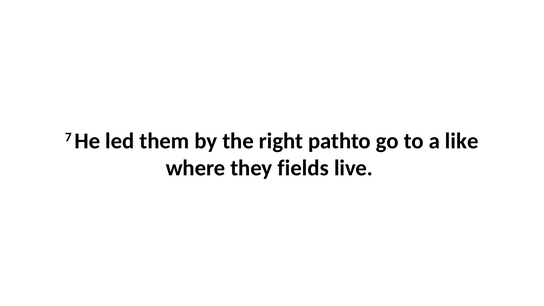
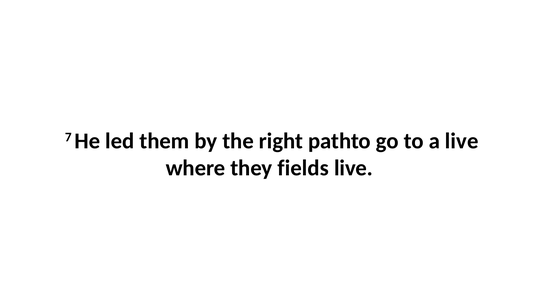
a like: like -> live
